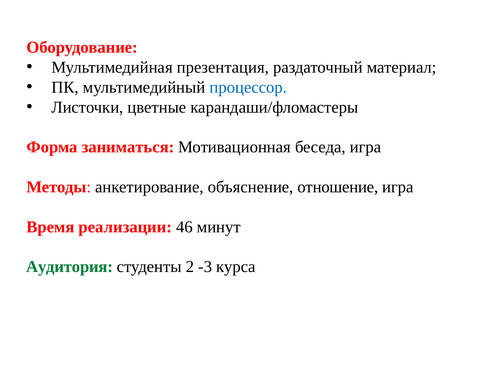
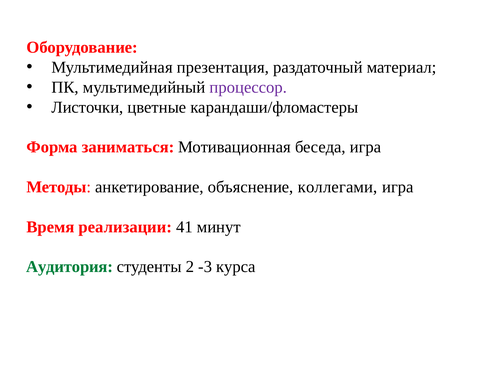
процессор colour: blue -> purple
отношение: отношение -> коллегами
46: 46 -> 41
